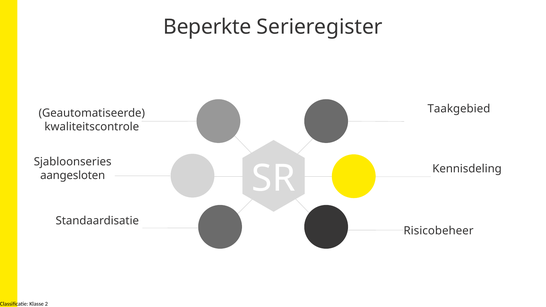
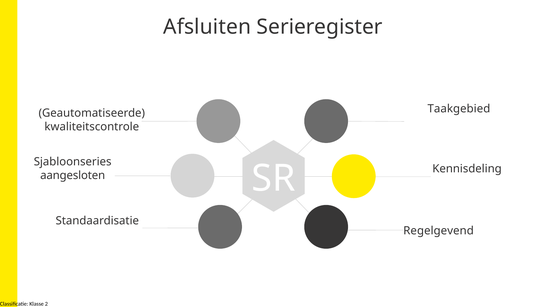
Beperkte: Beperkte -> Afsluiten
Risicobeheer: Risicobeheer -> Regelgevend
